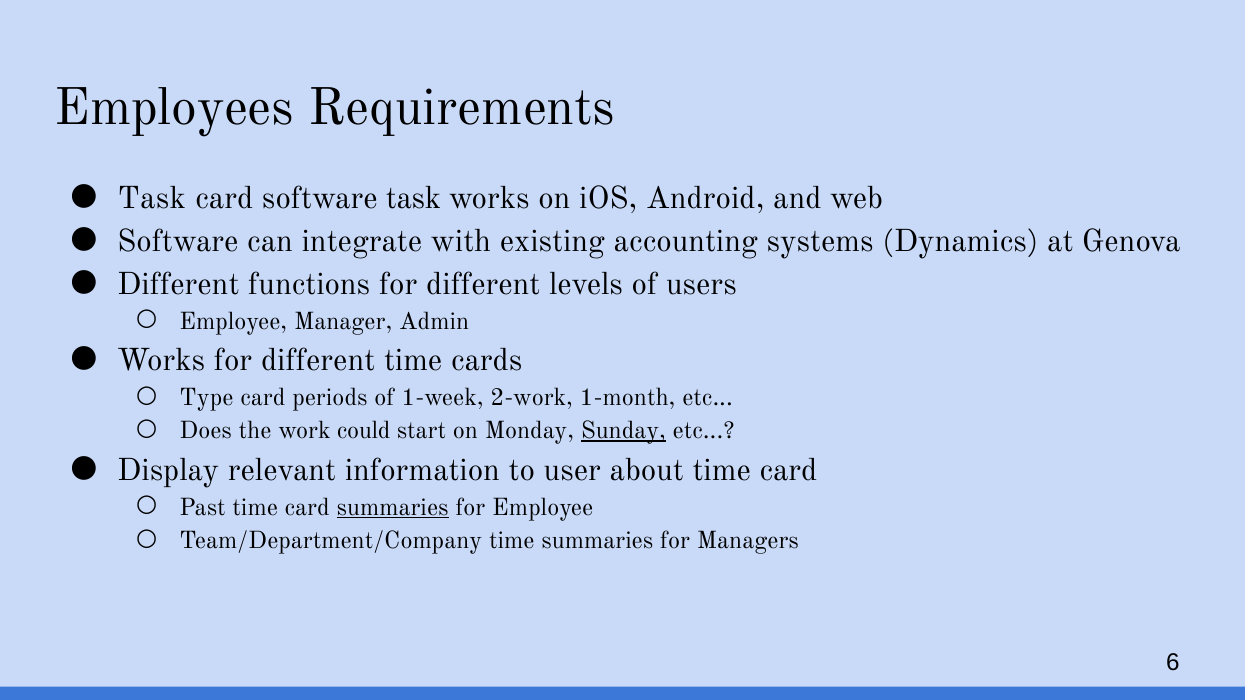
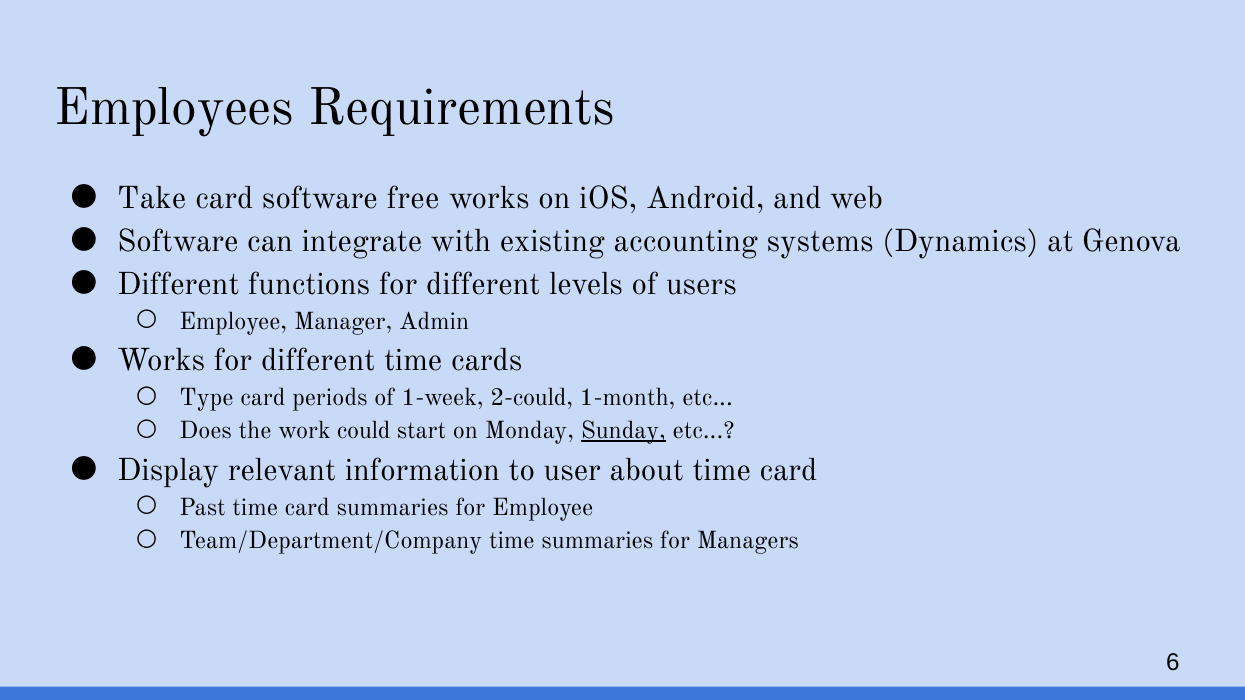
Task at (152, 198): Task -> Take
software task: task -> free
2-work: 2-work -> 2-could
summaries at (393, 507) underline: present -> none
